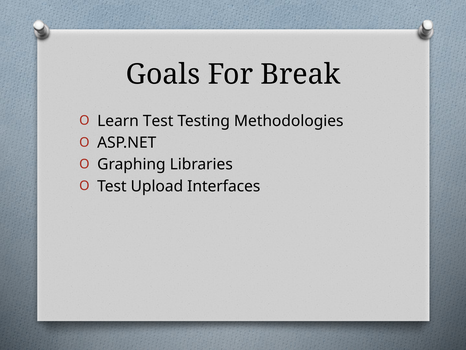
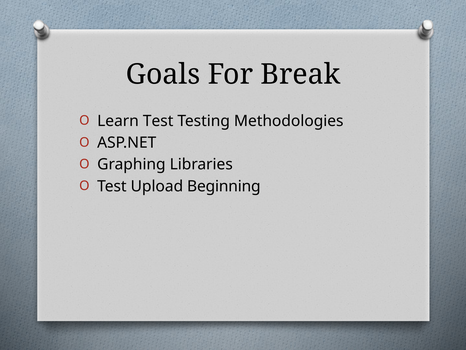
Interfaces: Interfaces -> Beginning
